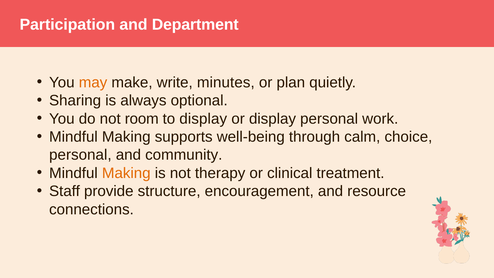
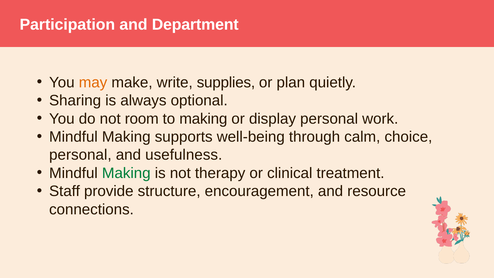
minutes: minutes -> supplies
to display: display -> making
community: community -> usefulness
Making at (126, 173) colour: orange -> green
